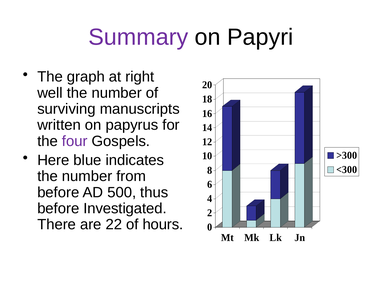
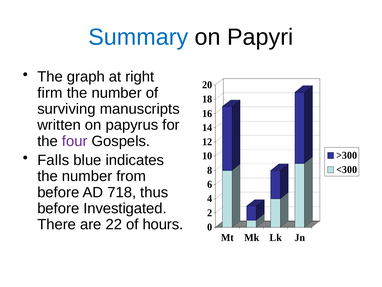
Summary colour: purple -> blue
well: well -> firm
Here: Here -> Falls
500: 500 -> 718
